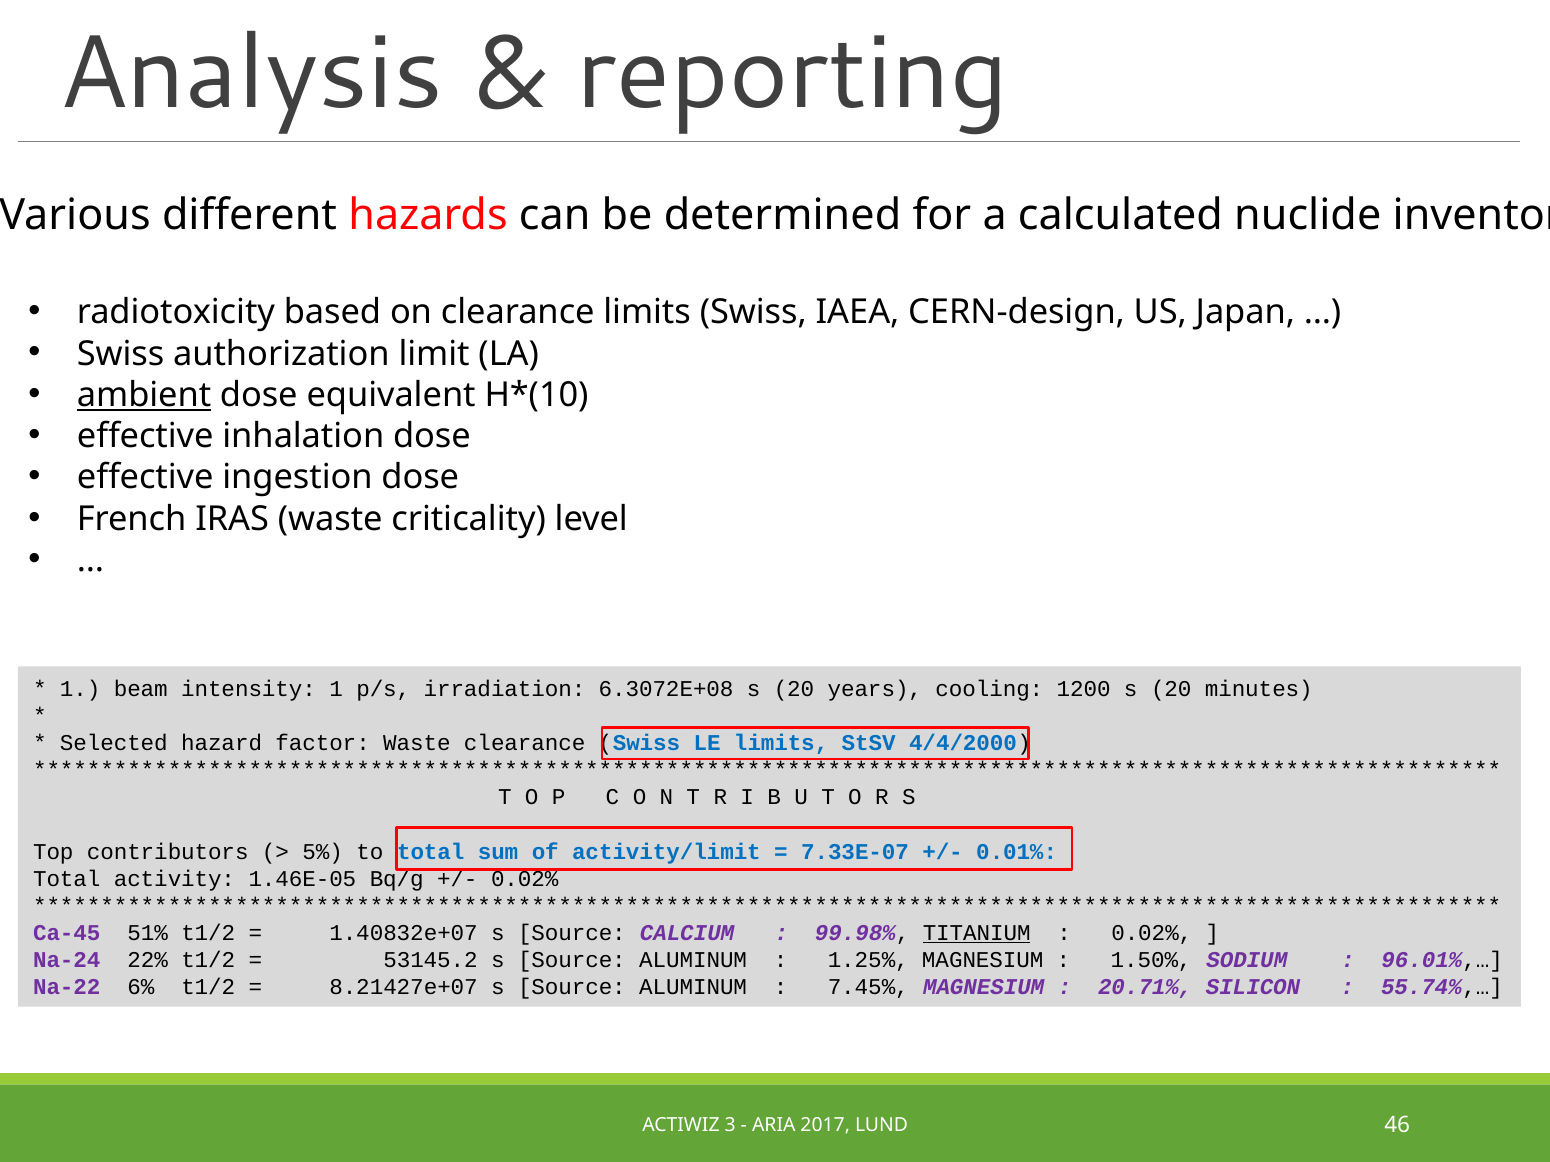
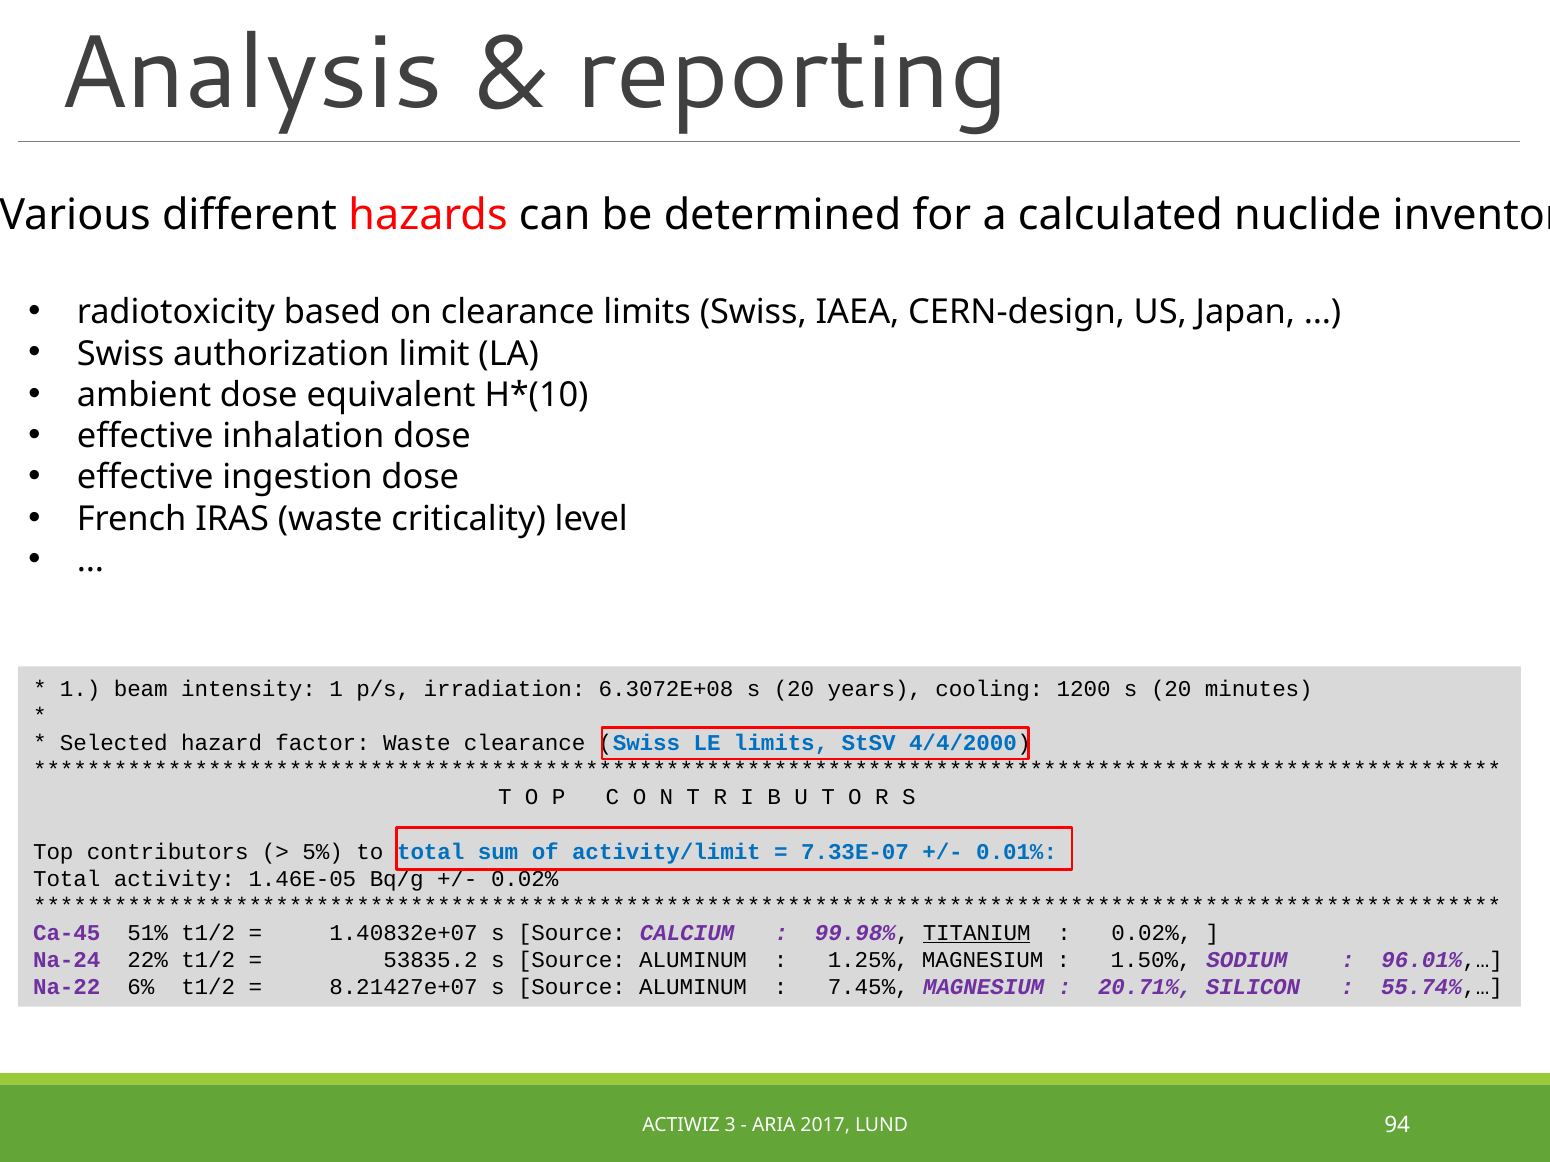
ambient underline: present -> none
53145.2: 53145.2 -> 53835.2
46: 46 -> 94
